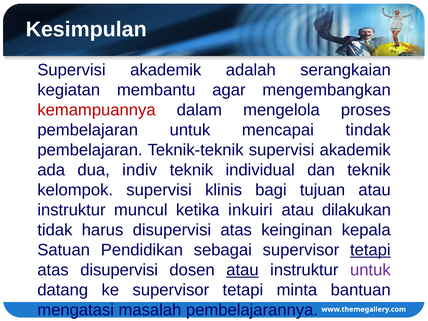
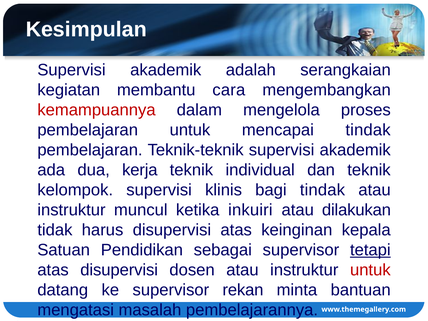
agar: agar -> cara
indiv: indiv -> kerja
bagi tujuan: tujuan -> tindak
atau at (242, 270) underline: present -> none
untuk at (370, 270) colour: purple -> red
ke supervisor tetapi: tetapi -> rekan
